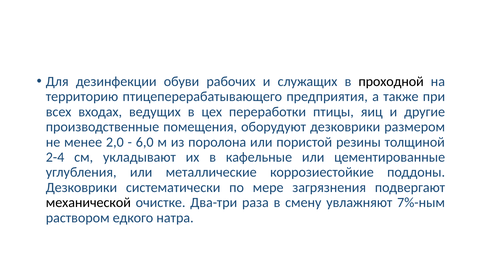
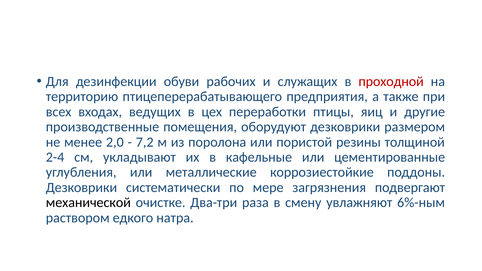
проходной colour: black -> red
6,0: 6,0 -> 7,2
7%-ным: 7%-ным -> 6%-ным
